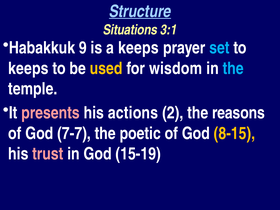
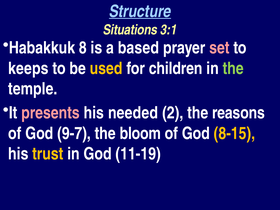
9: 9 -> 8
a keeps: keeps -> based
set colour: light blue -> pink
wisdom: wisdom -> children
the at (233, 68) colour: light blue -> light green
actions: actions -> needed
7-7: 7-7 -> 9-7
poetic: poetic -> bloom
trust colour: pink -> yellow
15-19: 15-19 -> 11-19
